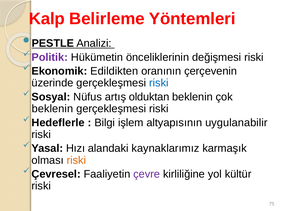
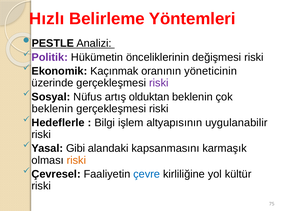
Kalp: Kalp -> Hızlı
Edildikten: Edildikten -> Kaçınmak
çerçevenin: çerçevenin -> yöneticinin
riski at (159, 83) colour: blue -> purple
Hızı: Hızı -> Gibi
kaynaklarımız: kaynaklarımız -> kapsanmasını
çevre colour: purple -> blue
